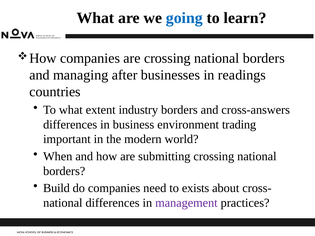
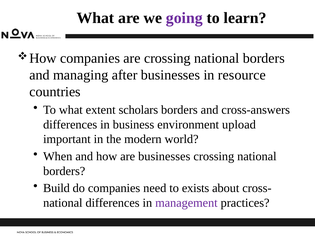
going colour: blue -> purple
readings: readings -> resource
industry: industry -> scholars
trading: trading -> upload
are submitting: submitting -> businesses
